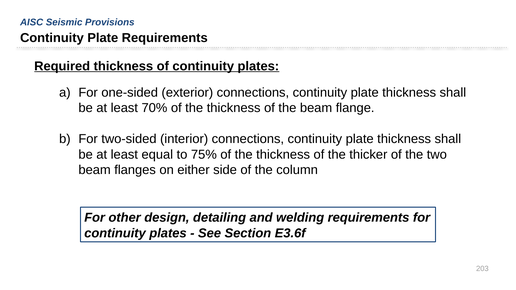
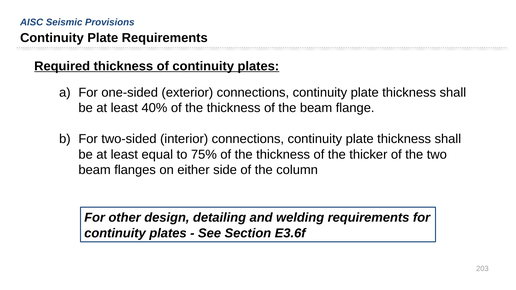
70%: 70% -> 40%
